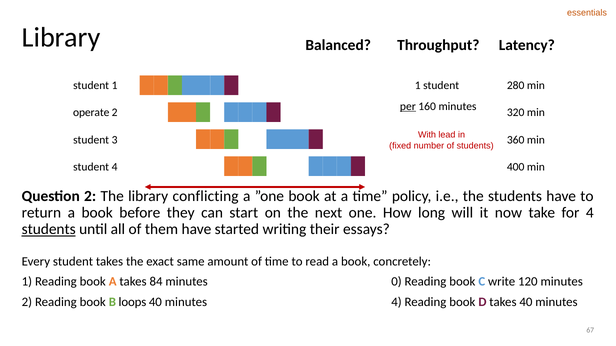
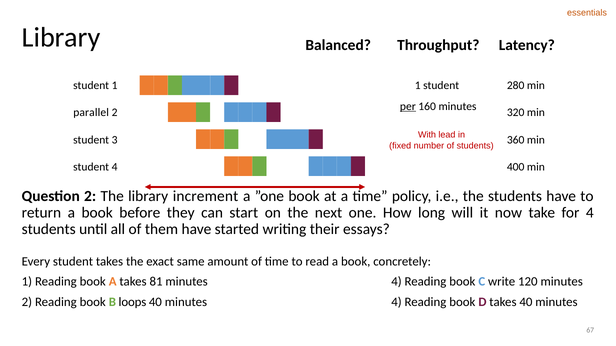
operate: operate -> parallel
conflicting: conflicting -> increment
students at (49, 230) underline: present -> none
84: 84 -> 81
0 at (397, 282): 0 -> 4
